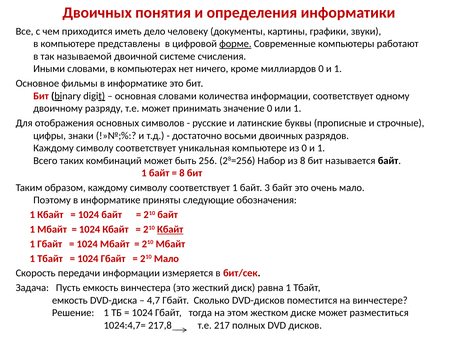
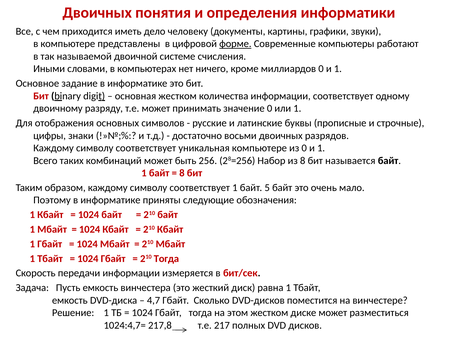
фильмы: фильмы -> задание
основная словами: словами -> жестком
3: 3 -> 5
Кбайт at (170, 229) underline: present -> none
210 Мало: Мало -> Тогда
